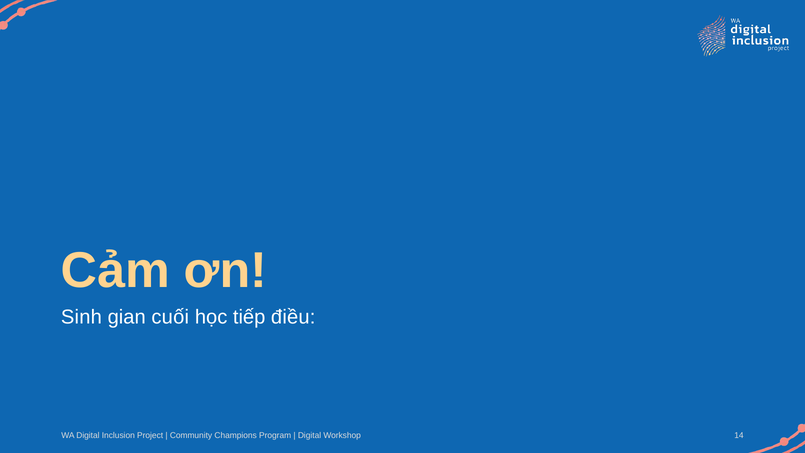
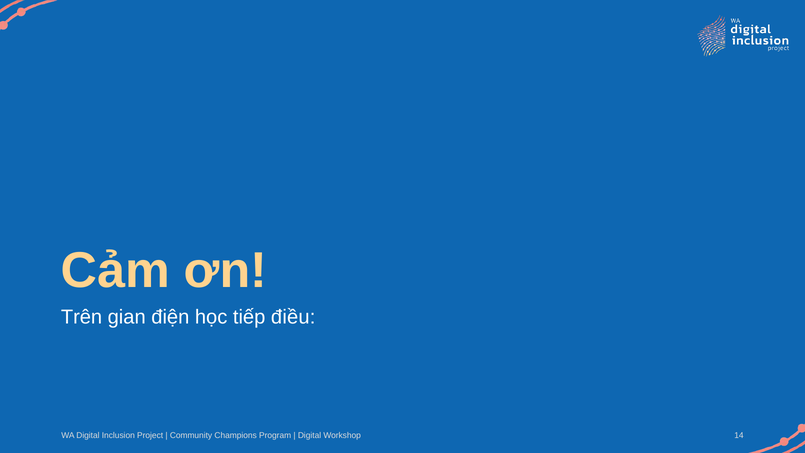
Sinh: Sinh -> Trên
cuối: cuối -> điện
